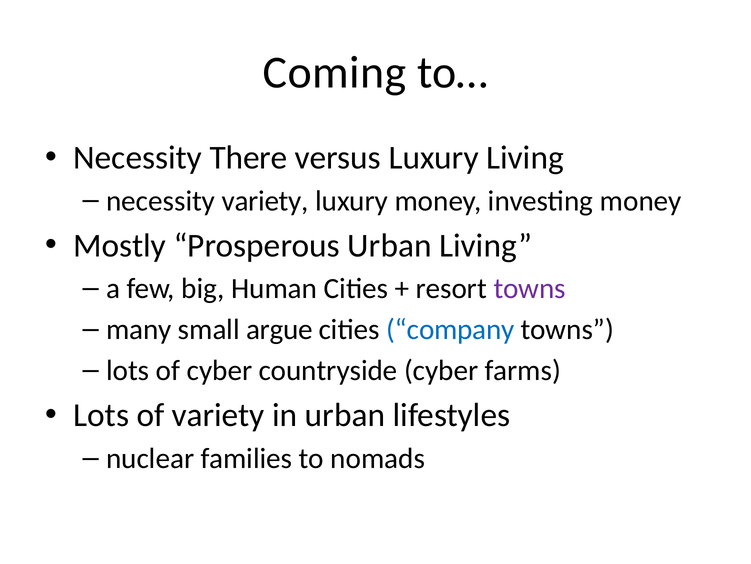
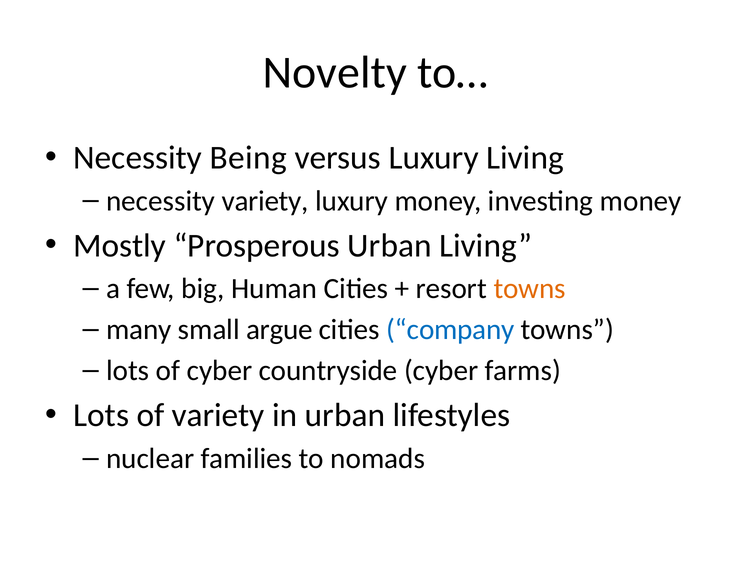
Coming: Coming -> Novelty
There: There -> Being
towns at (530, 288) colour: purple -> orange
